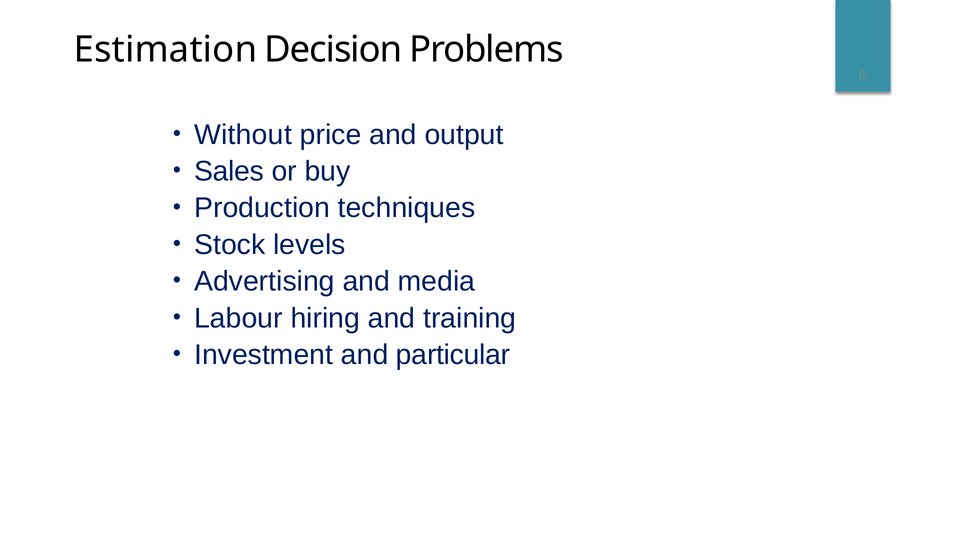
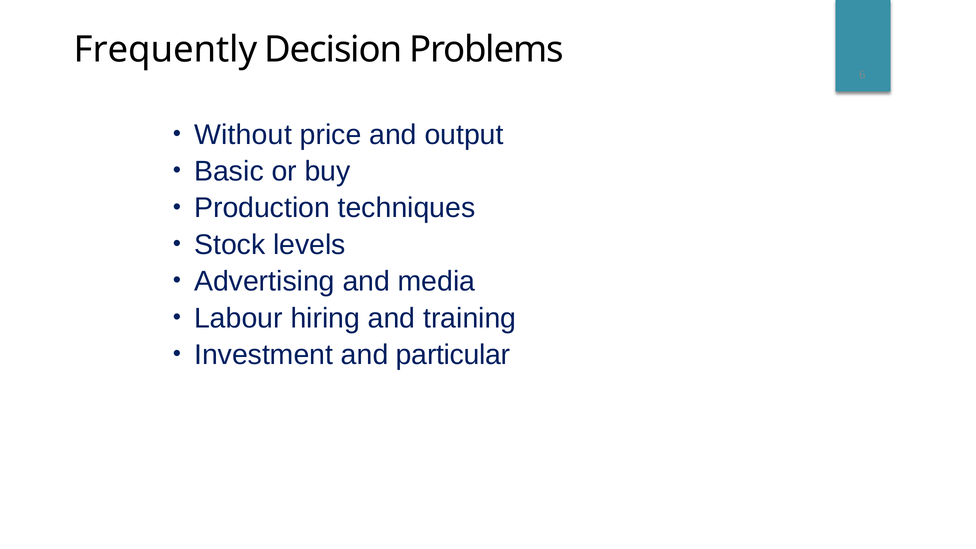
Estimation: Estimation -> Frequently
Sales: Sales -> Basic
